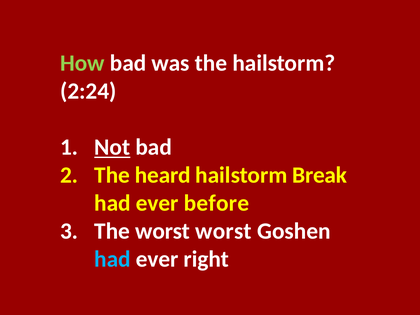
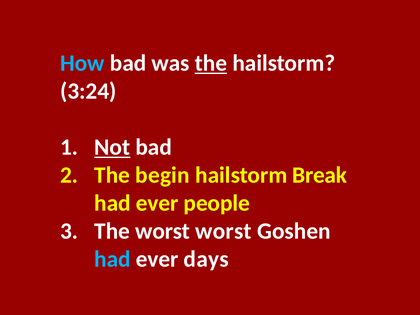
How colour: light green -> light blue
the at (211, 63) underline: none -> present
2:24: 2:24 -> 3:24
heard: heard -> begin
before: before -> people
right: right -> days
